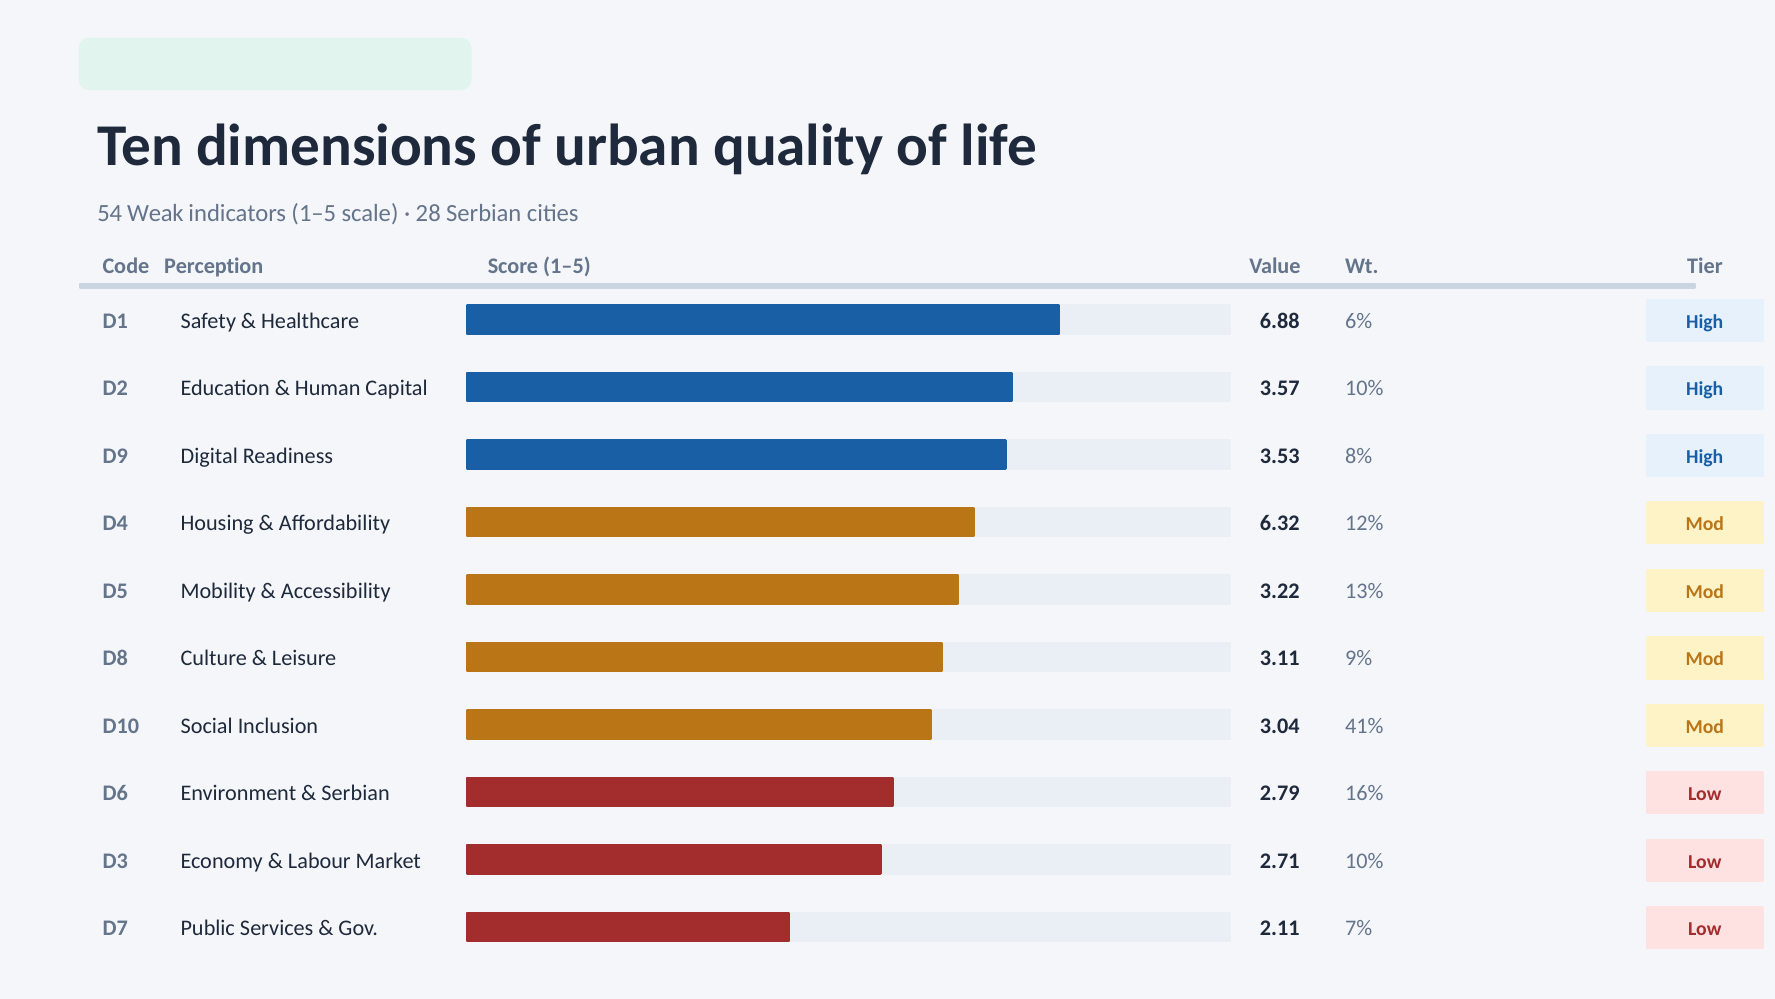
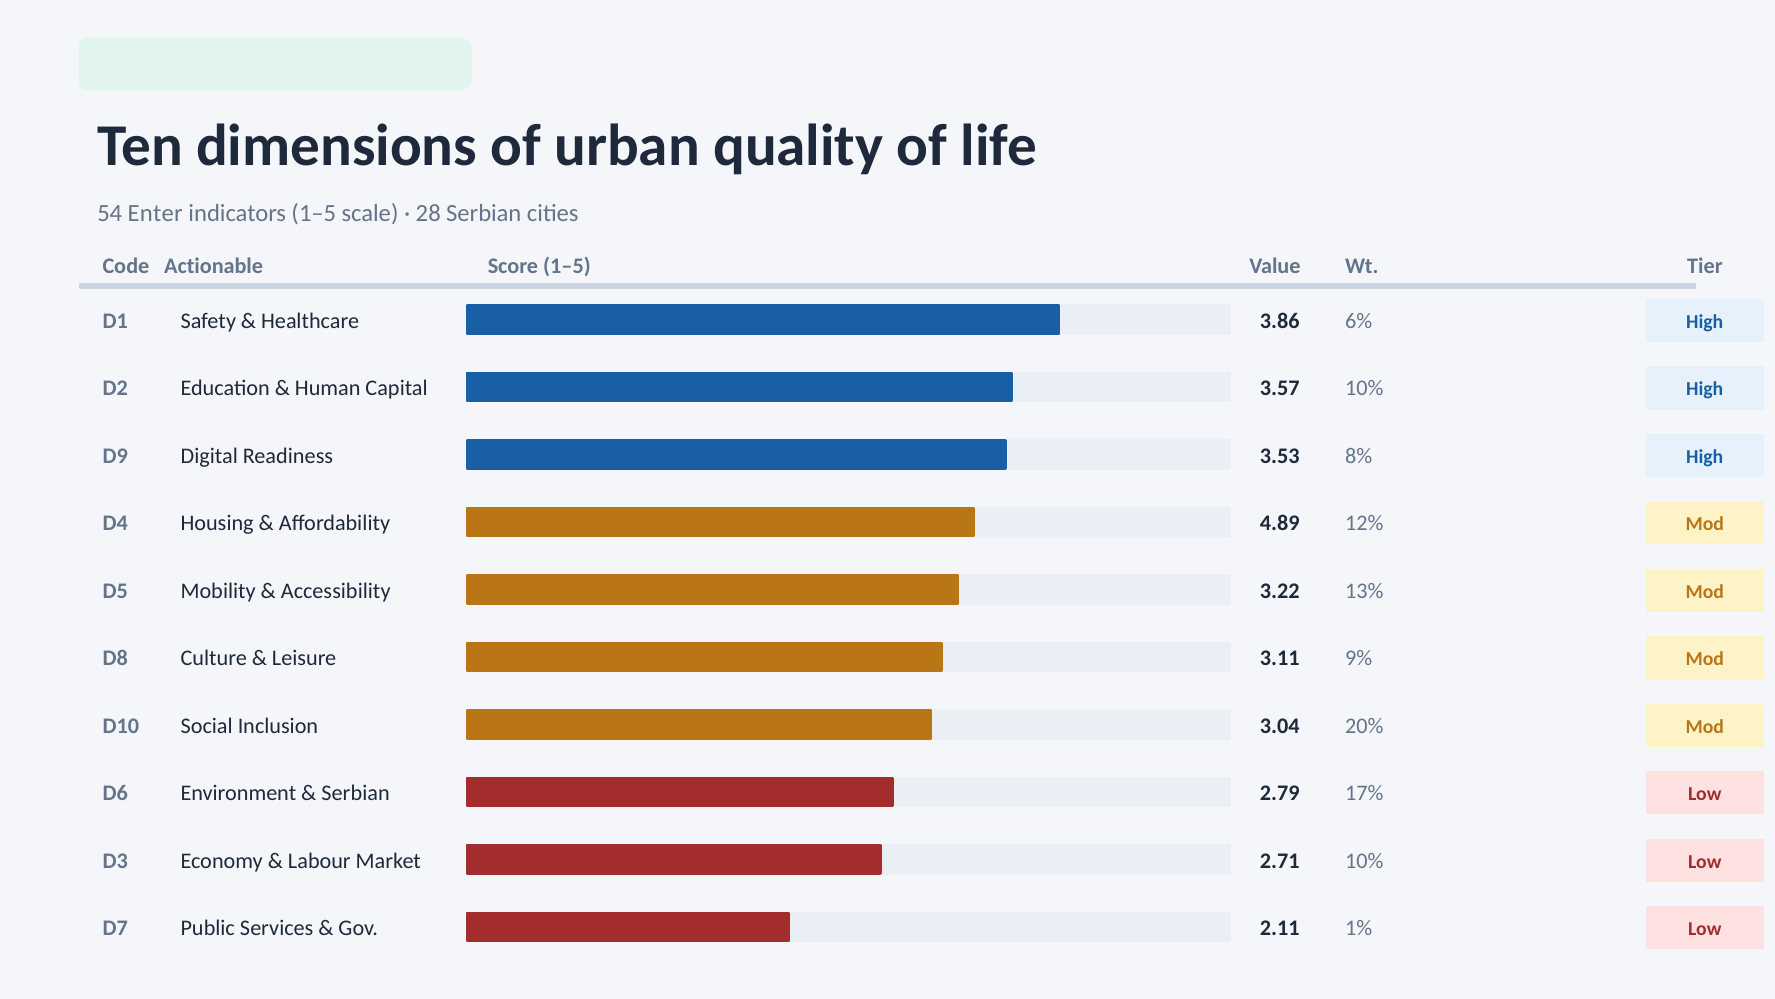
Weak: Weak -> Enter
Perception: Perception -> Actionable
6.88: 6.88 -> 3.86
6.32: 6.32 -> 4.89
41%: 41% -> 20%
16%: 16% -> 17%
7%: 7% -> 1%
